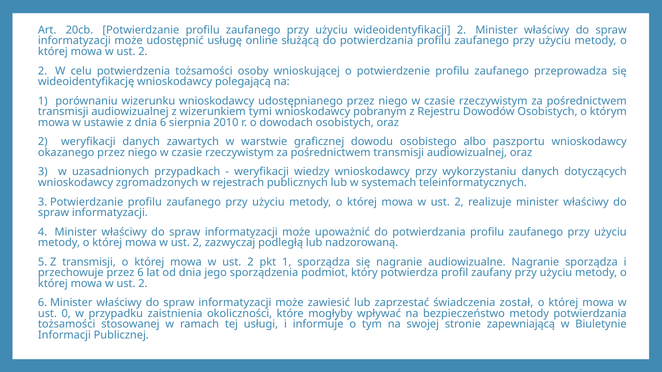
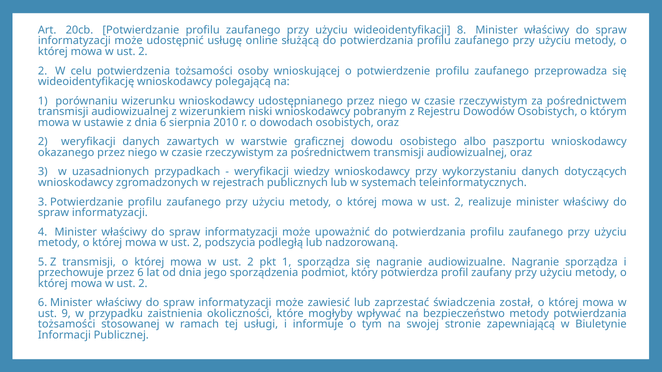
wideoidentyfikacji 2: 2 -> 8
tymi: tymi -> niski
zazwyczaj: zazwyczaj -> podszycia
0: 0 -> 9
